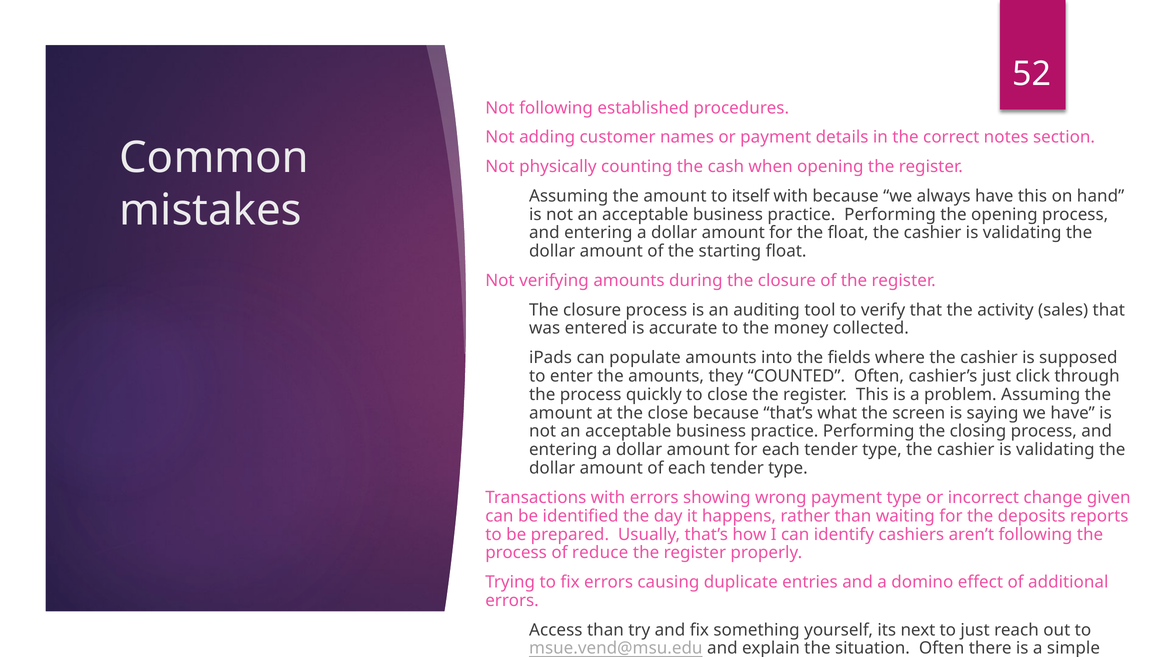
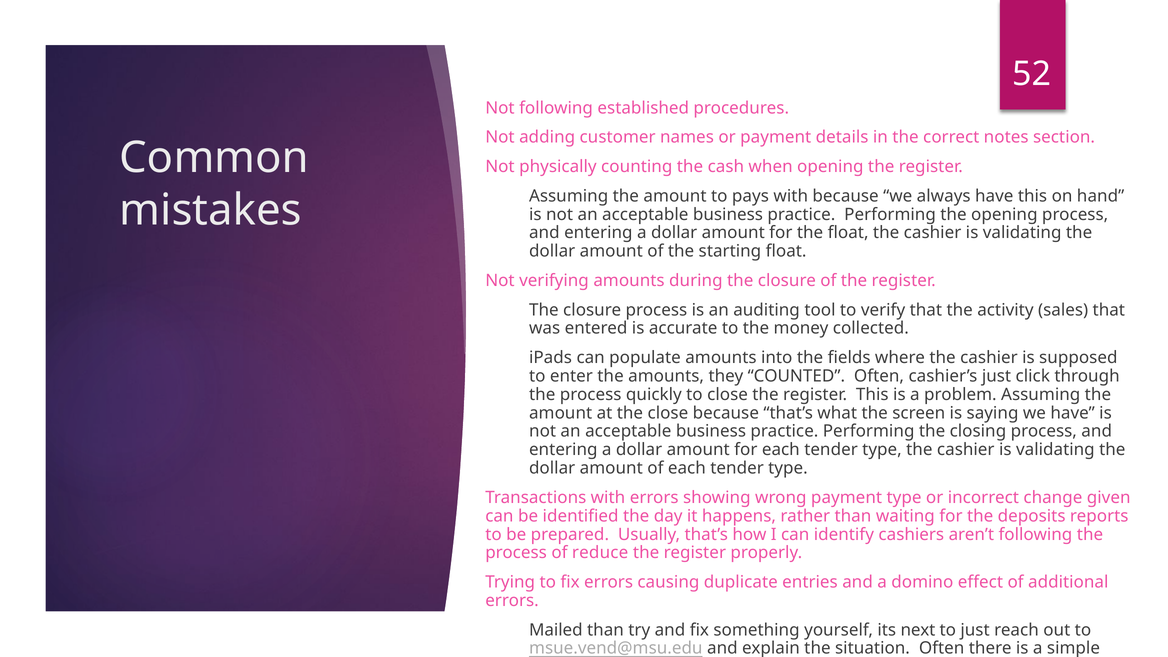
itself: itself -> pays
Access: Access -> Mailed
